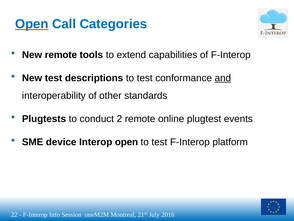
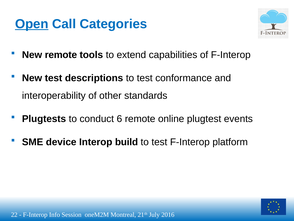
and underline: present -> none
2: 2 -> 6
Interop open: open -> build
